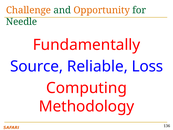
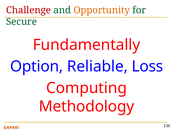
Challenge colour: orange -> red
Needle: Needle -> Secure
Source: Source -> Option
